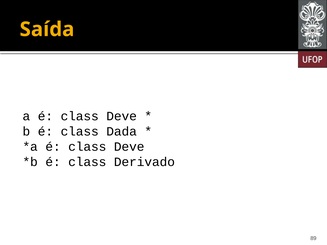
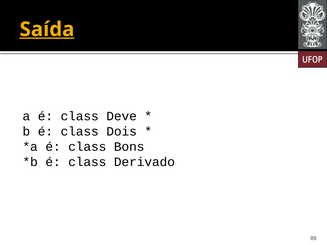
Saída underline: none -> present
Dada: Dada -> Dois
Deve at (129, 147): Deve -> Bons
